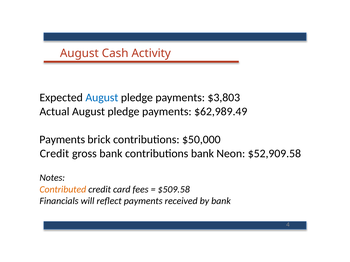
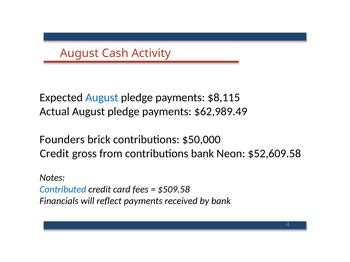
$3,803: $3,803 -> $8,115
Payments at (62, 140): Payments -> Founders
gross bank: bank -> from
$52,909.58: $52,909.58 -> $52,609.58
Contributed colour: orange -> blue
